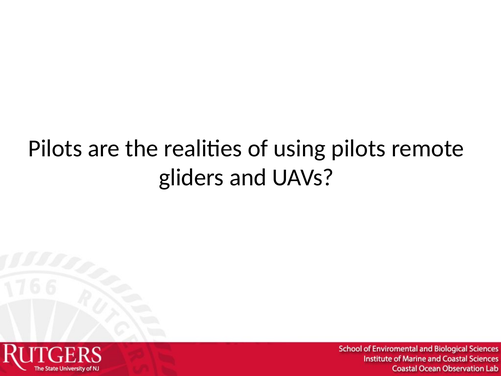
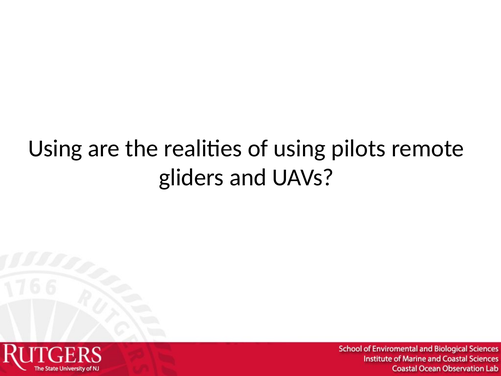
Pilots at (55, 148): Pilots -> Using
